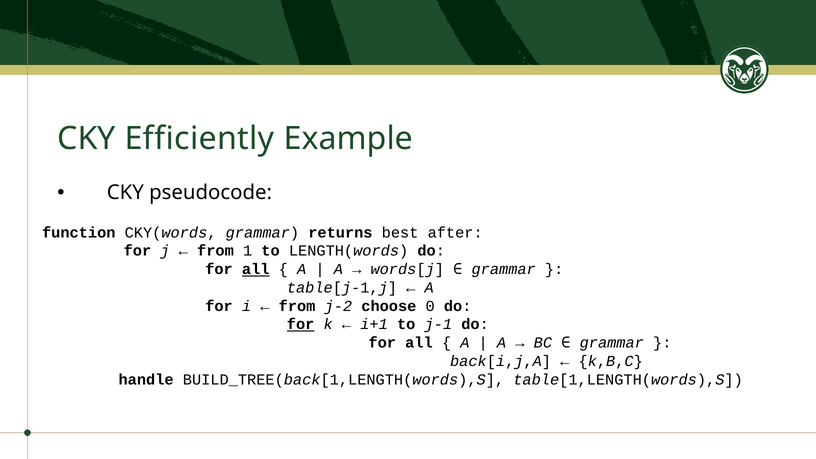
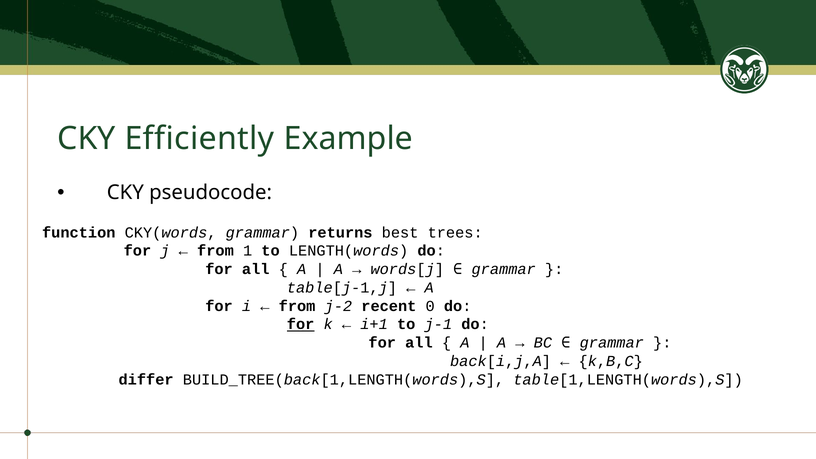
after: after -> trees
all at (256, 269) underline: present -> none
choose: choose -> recent
handle: handle -> differ
